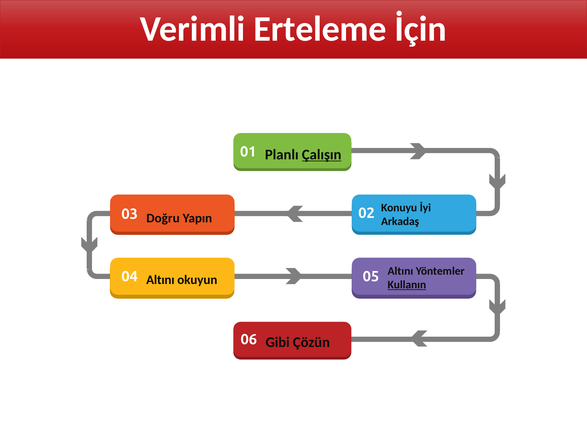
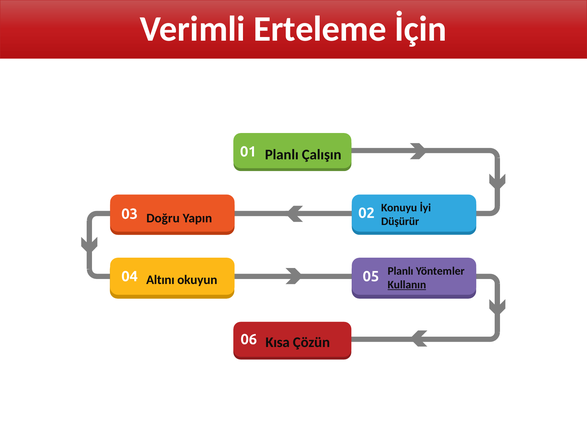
Çalışın underline: present -> none
Arkadaş: Arkadaş -> Düşürür
05 Altını: Altını -> Planlı
Gibi: Gibi -> Kısa
